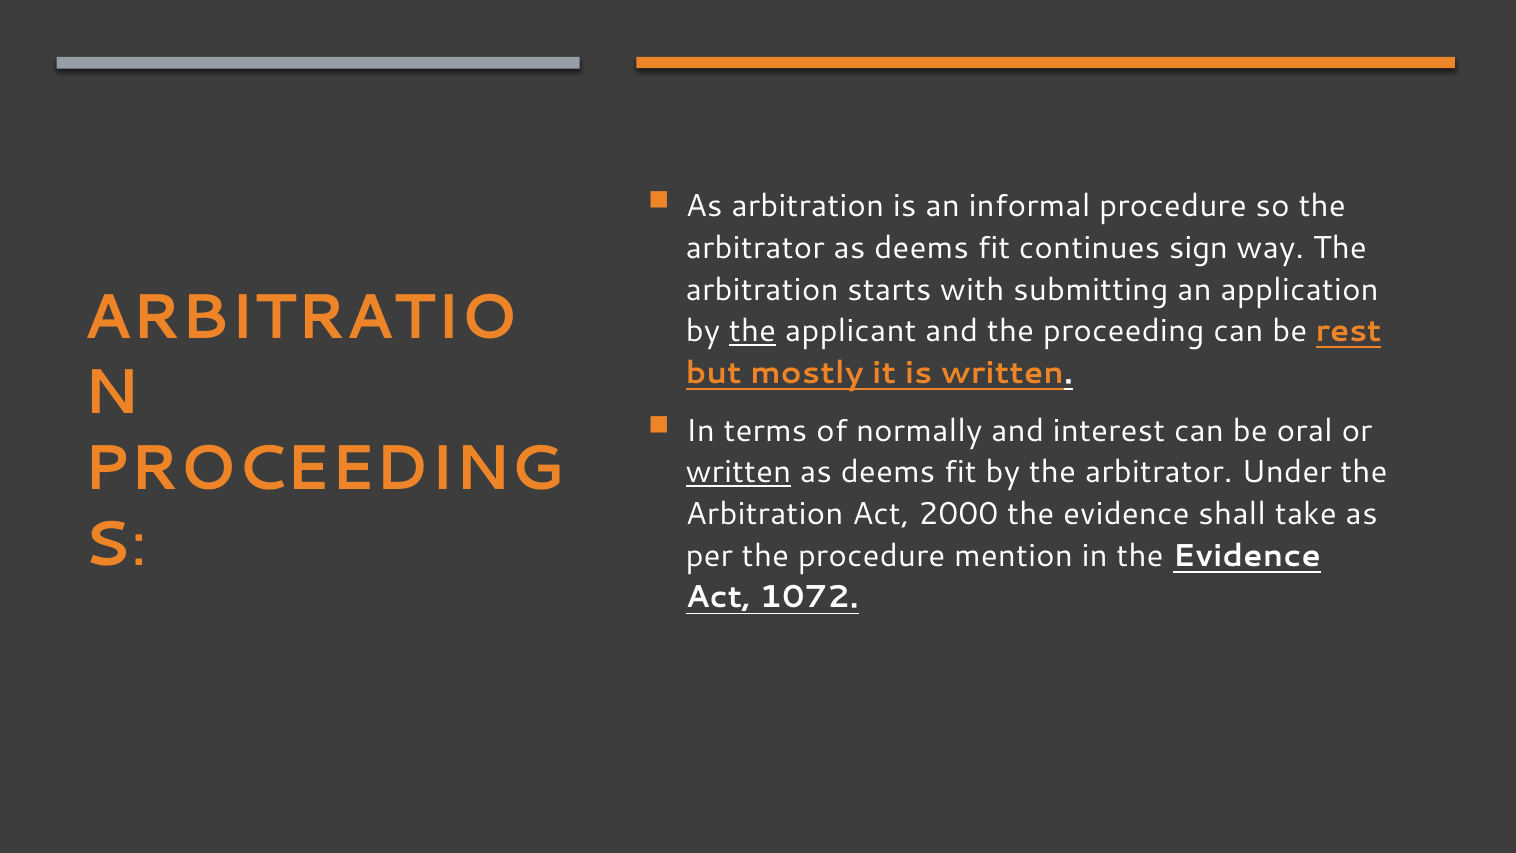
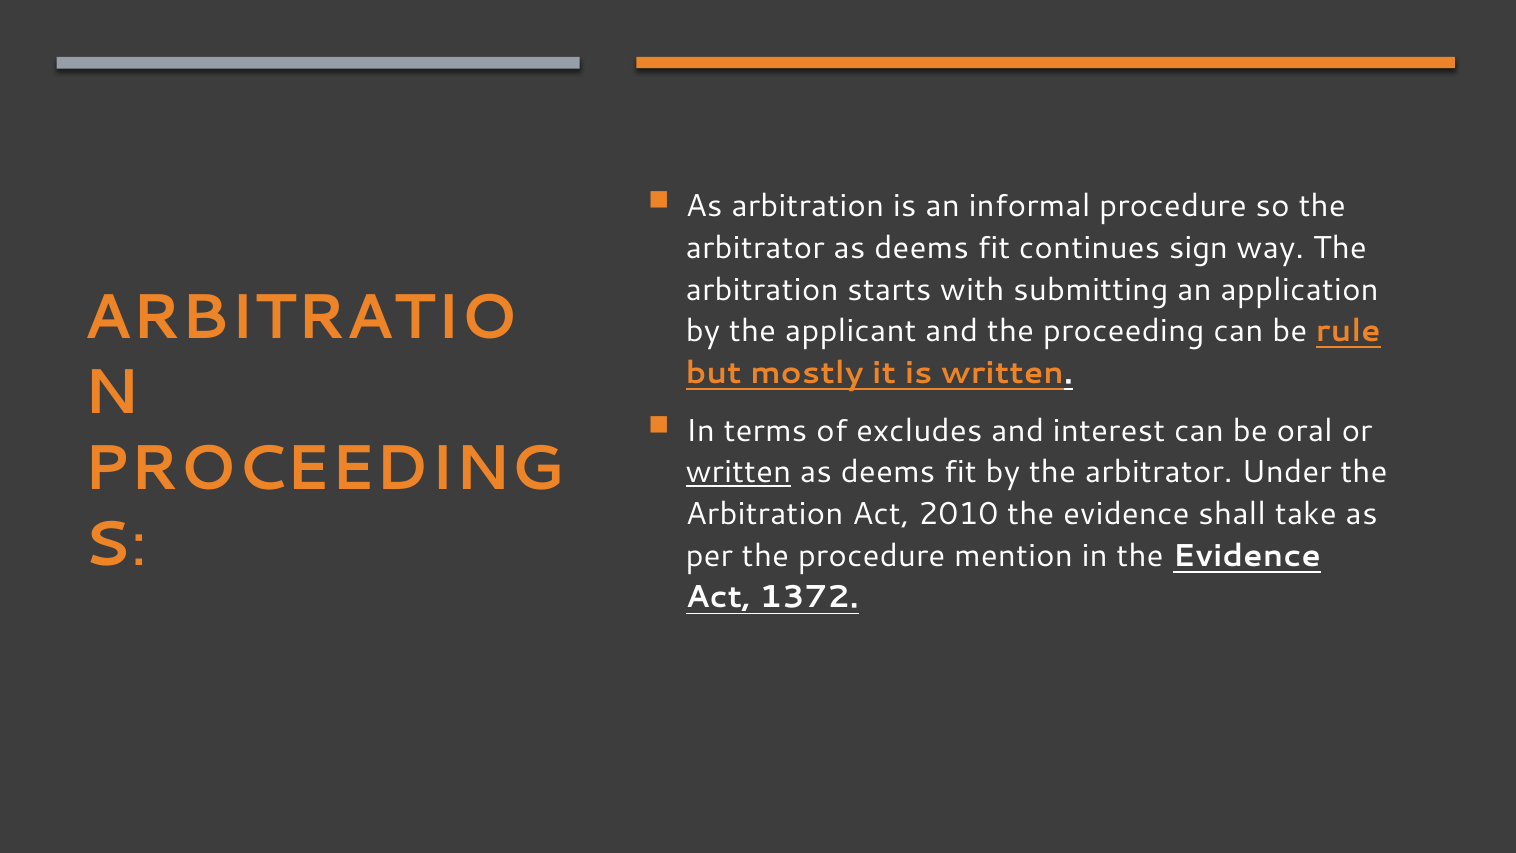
the at (753, 331) underline: present -> none
rest: rest -> rule
normally: normally -> excludes
2000: 2000 -> 2010
1072: 1072 -> 1372
